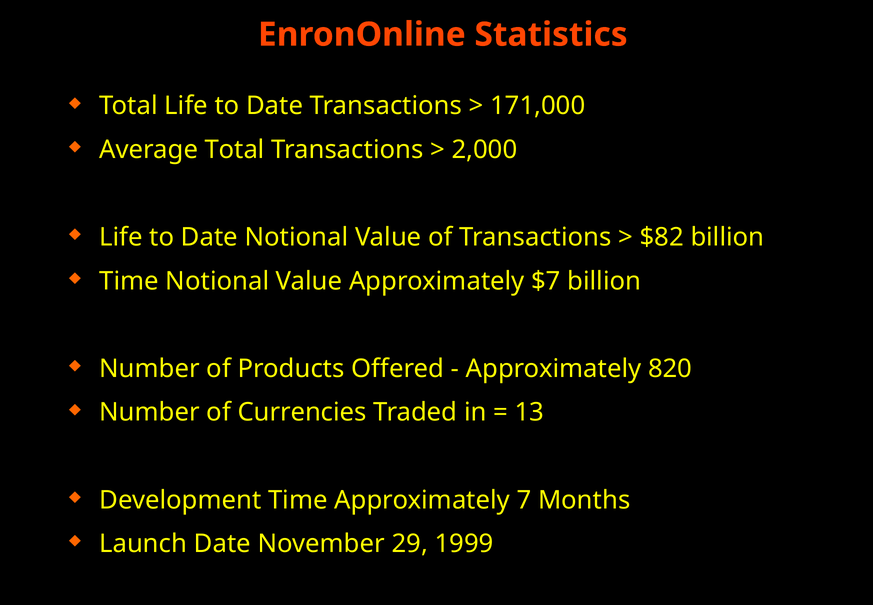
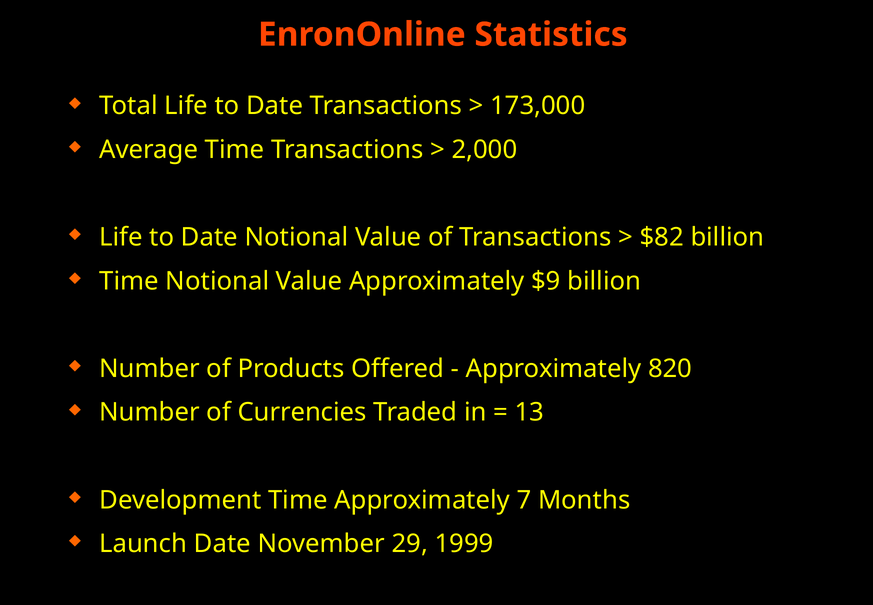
171,000: 171,000 -> 173,000
Average Total: Total -> Time
$7: $7 -> $9
